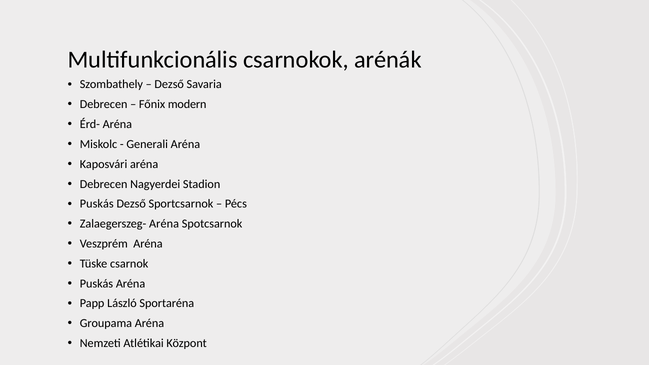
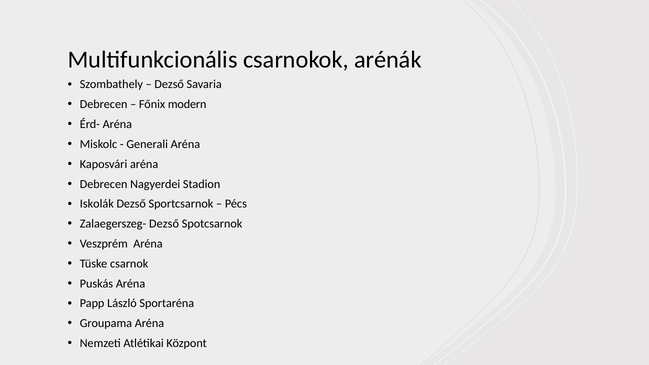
Puskás at (97, 204): Puskás -> Iskolák
Zalaegerszeg- Aréna: Aréna -> Dezső
